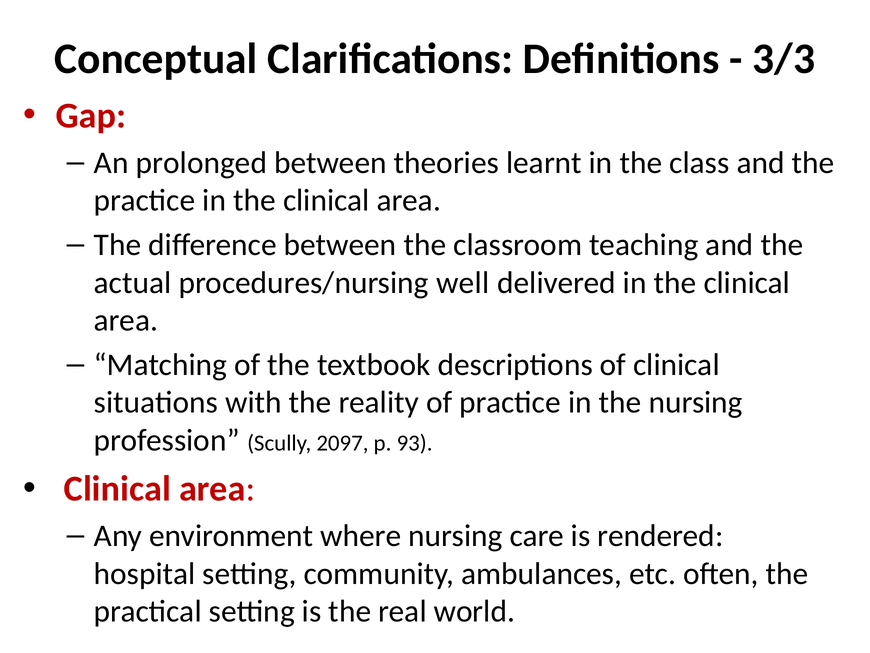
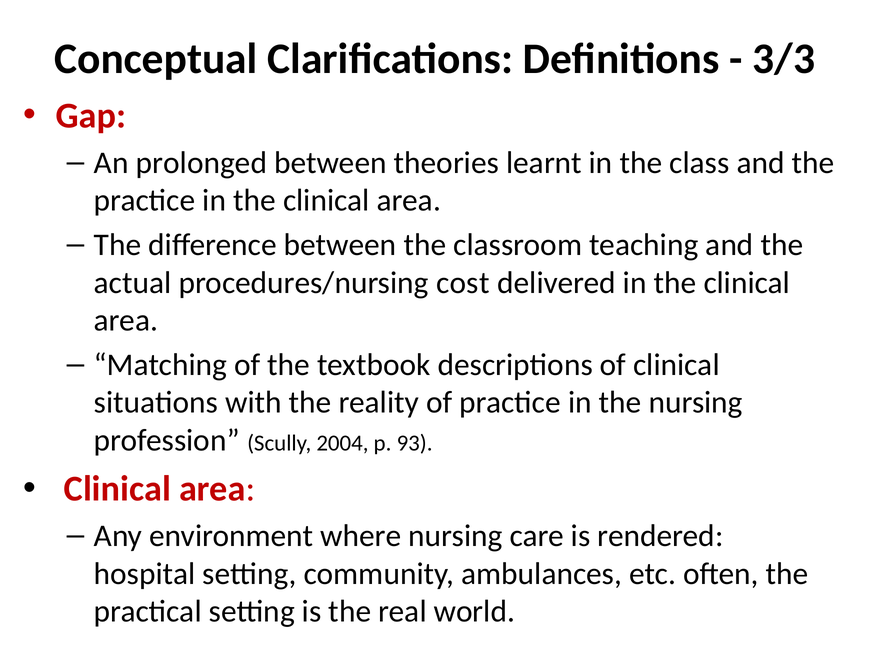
well: well -> cost
2097: 2097 -> 2004
